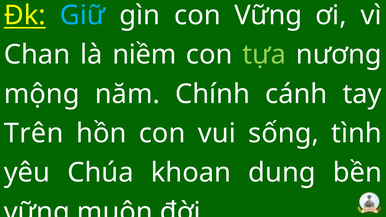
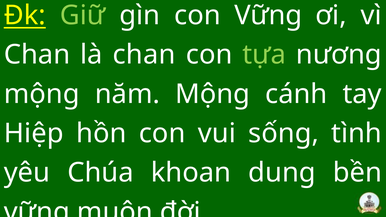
Giữ colour: light blue -> light green
là niềm: niềm -> chan
năm Chính: Chính -> Mộng
Trên: Trên -> Hiệp
